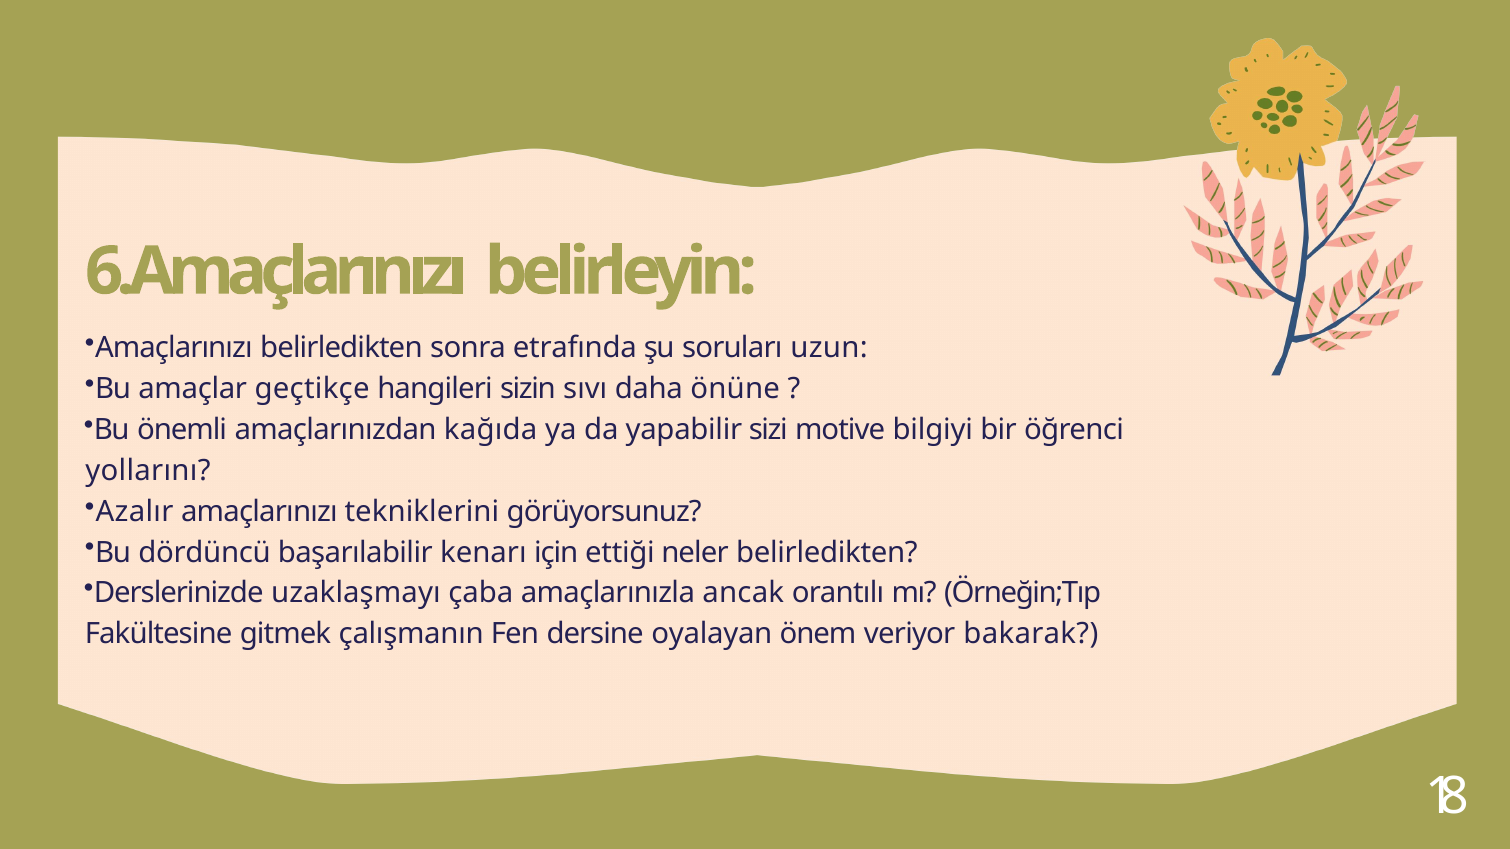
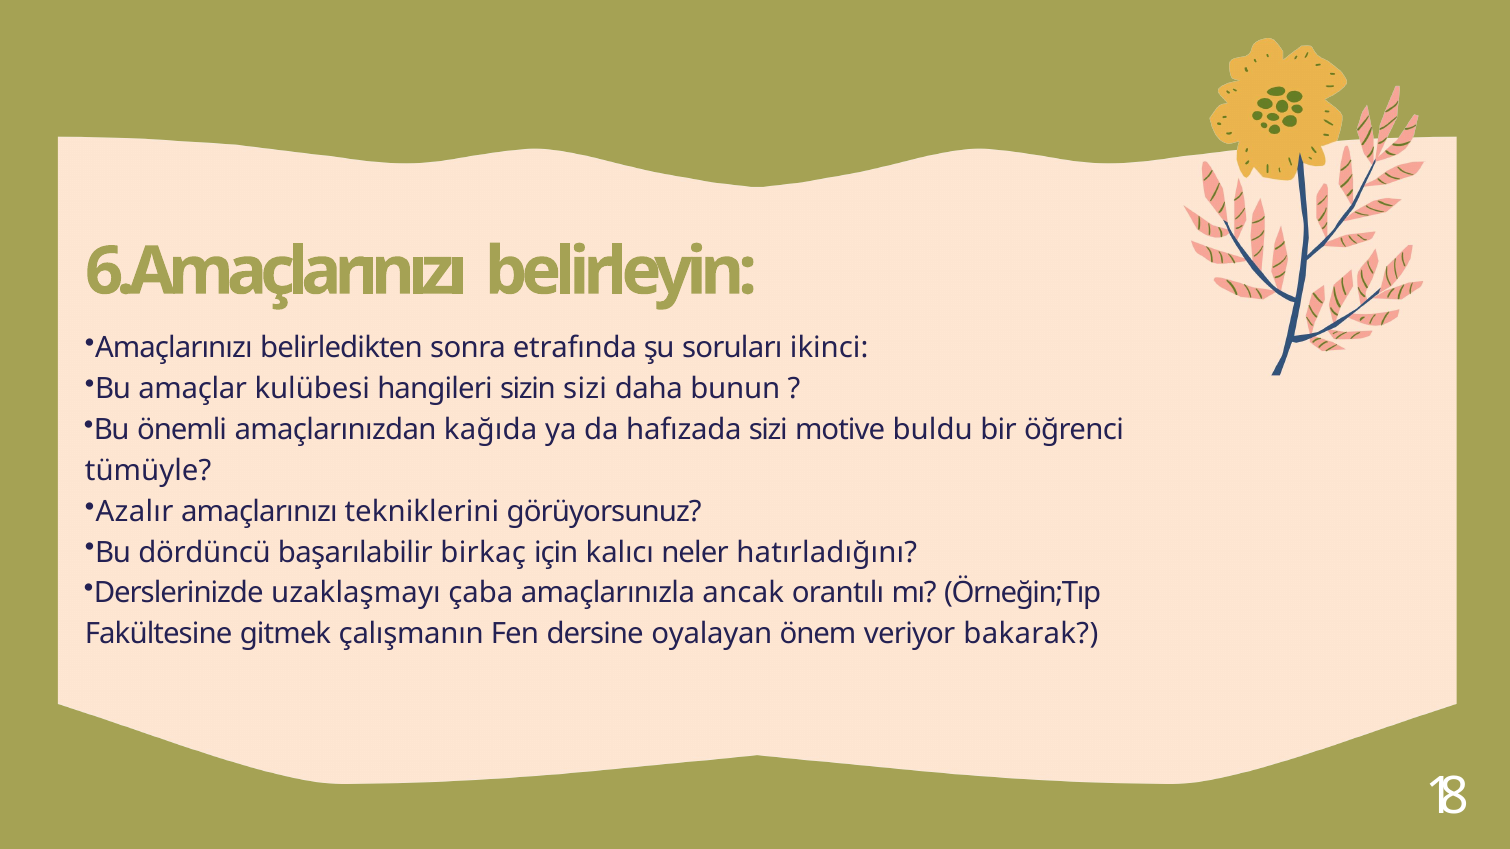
uzun: uzun -> ikinci
geçtikçe: geçtikçe -> kulübesi
sizin sıvı: sıvı -> sizi
önüne: önüne -> bunun
yapabilir: yapabilir -> hafızada
bilgiyi: bilgiyi -> buldu
yollarını: yollarını -> tümüyle
kenarı: kenarı -> birkaç
ettiği: ettiği -> kalıcı
neler belirledikten: belirledikten -> hatırladığını
